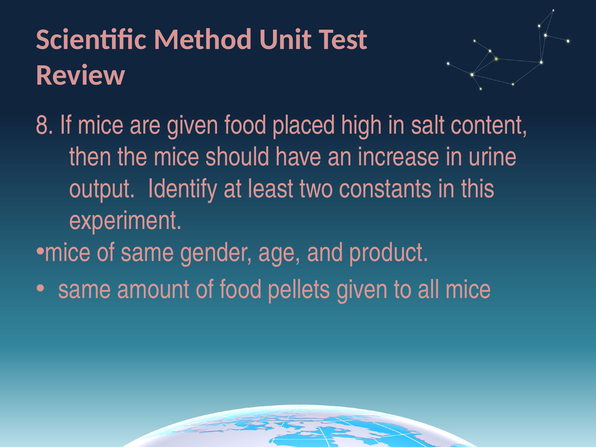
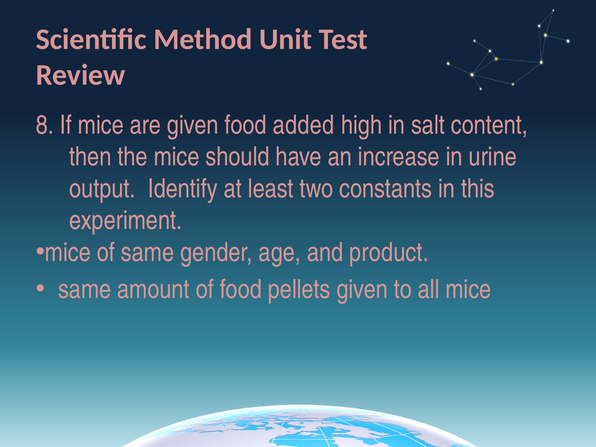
placed: placed -> added
